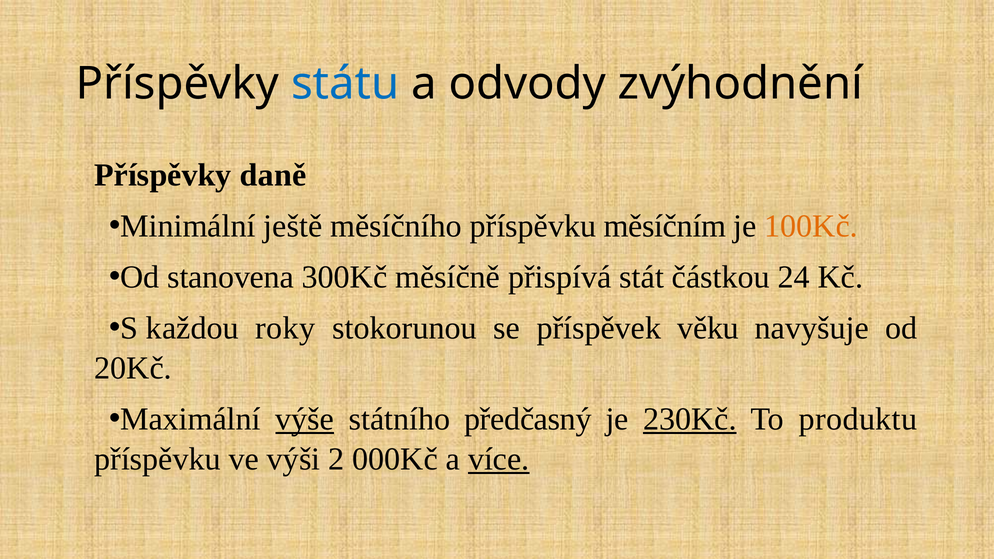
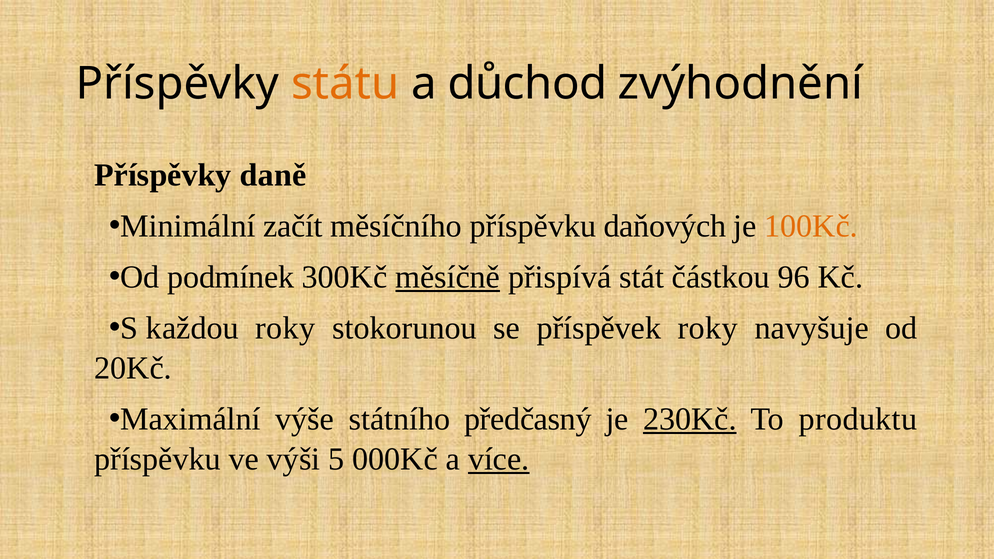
státu colour: blue -> orange
odvody: odvody -> důchod
ještě: ještě -> začít
měsíčním: měsíčním -> daňových
stanovena: stanovena -> podmínek
měsíčně underline: none -> present
24: 24 -> 96
příspěvek věku: věku -> roky
výše underline: present -> none
2: 2 -> 5
